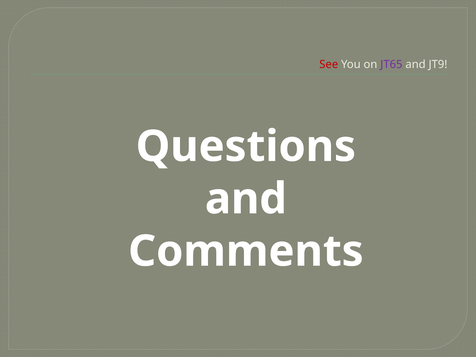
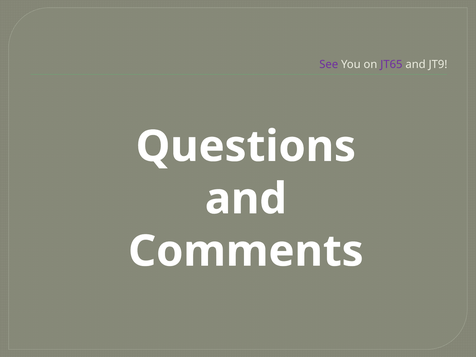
See colour: red -> purple
